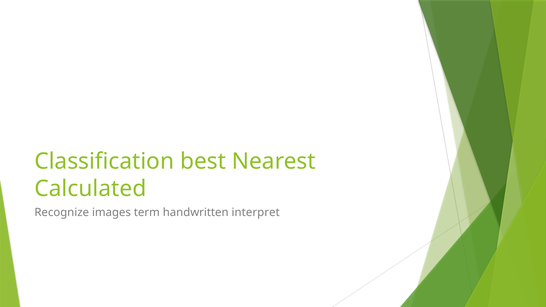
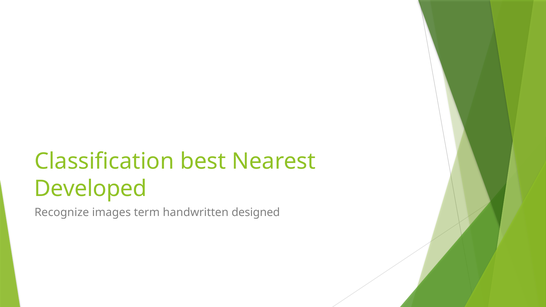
Calculated: Calculated -> Developed
interpret: interpret -> designed
